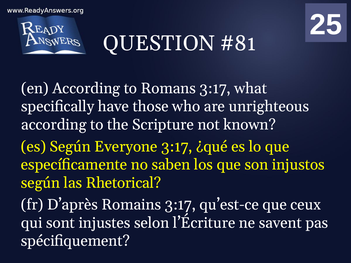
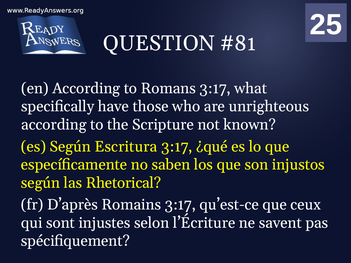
Everyone: Everyone -> Escritura
